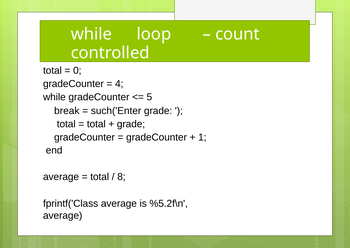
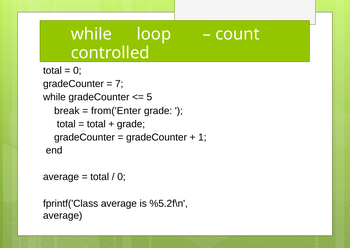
4: 4 -> 7
such('Enter: such('Enter -> from('Enter
8 at (121, 176): 8 -> 0
